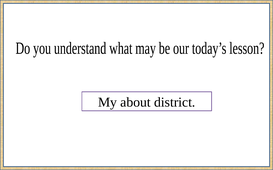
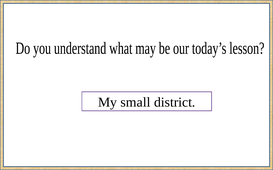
about: about -> small
